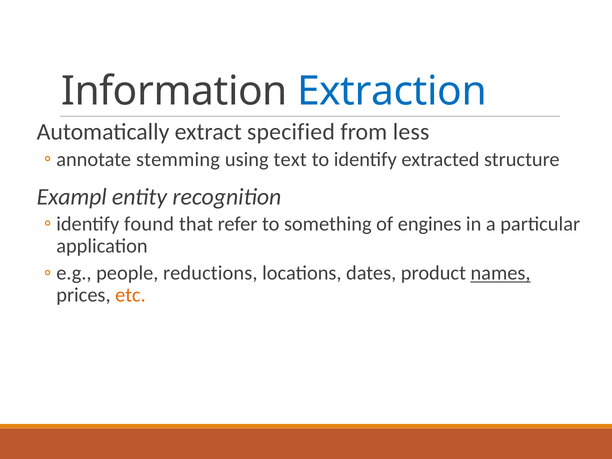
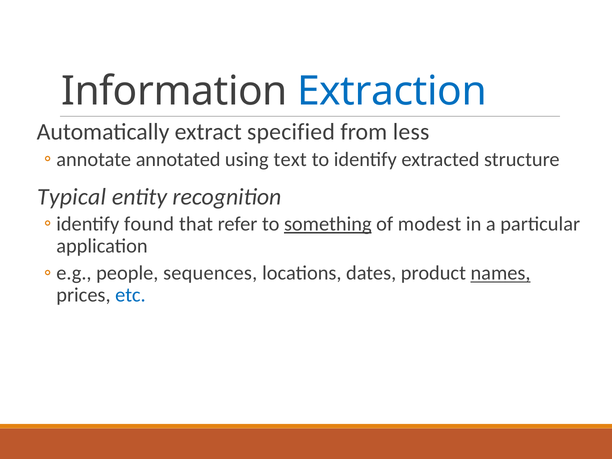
stemming: stemming -> annotated
Exampl: Exampl -> Typical
something underline: none -> present
engines: engines -> modest
reductions: reductions -> sequences
etc colour: orange -> blue
